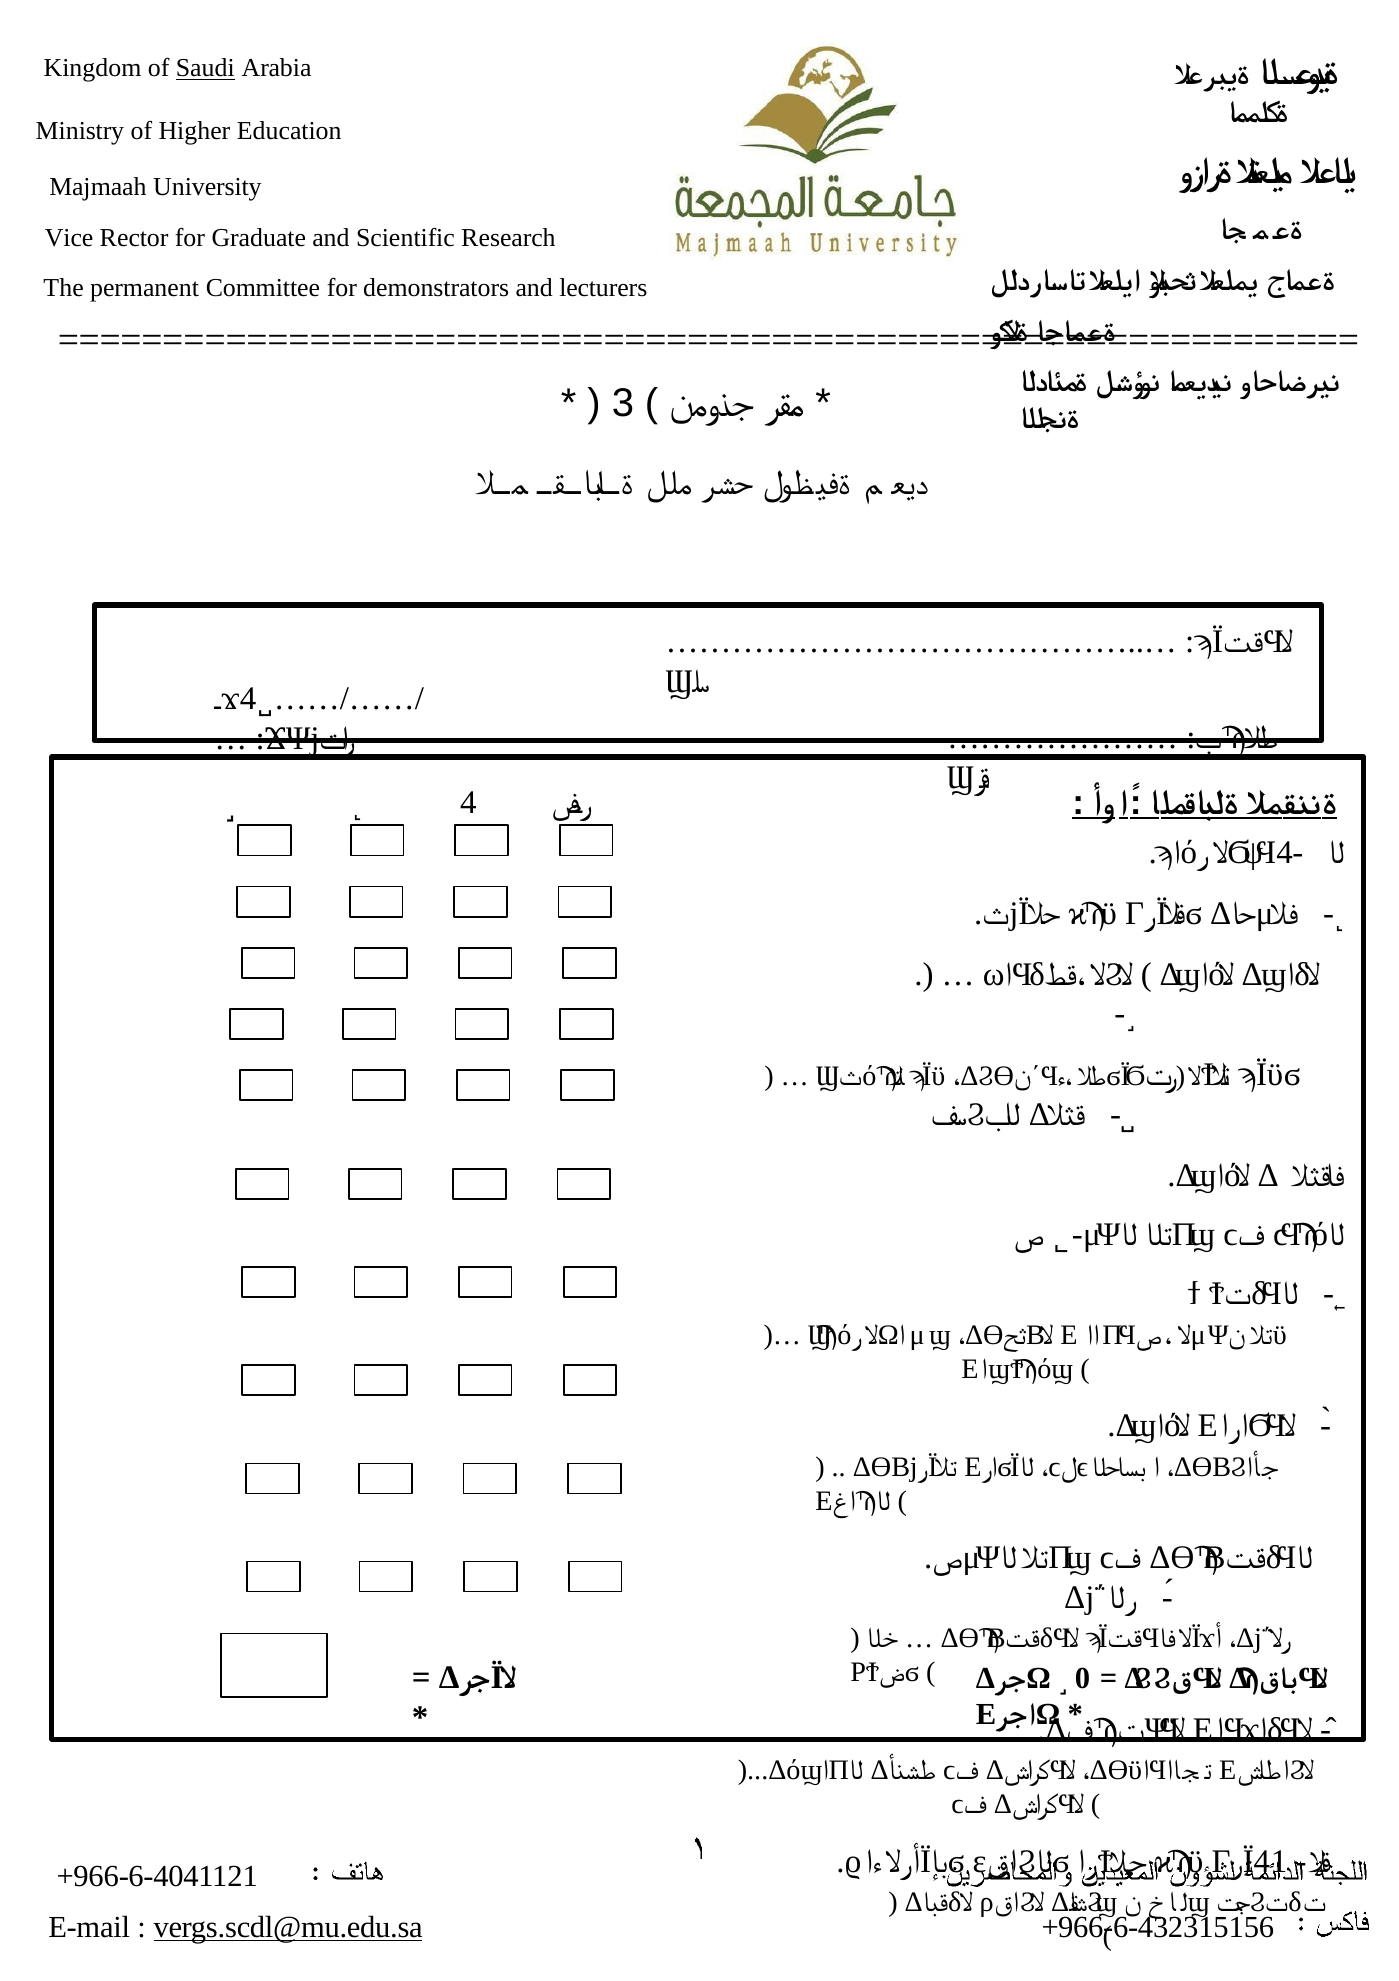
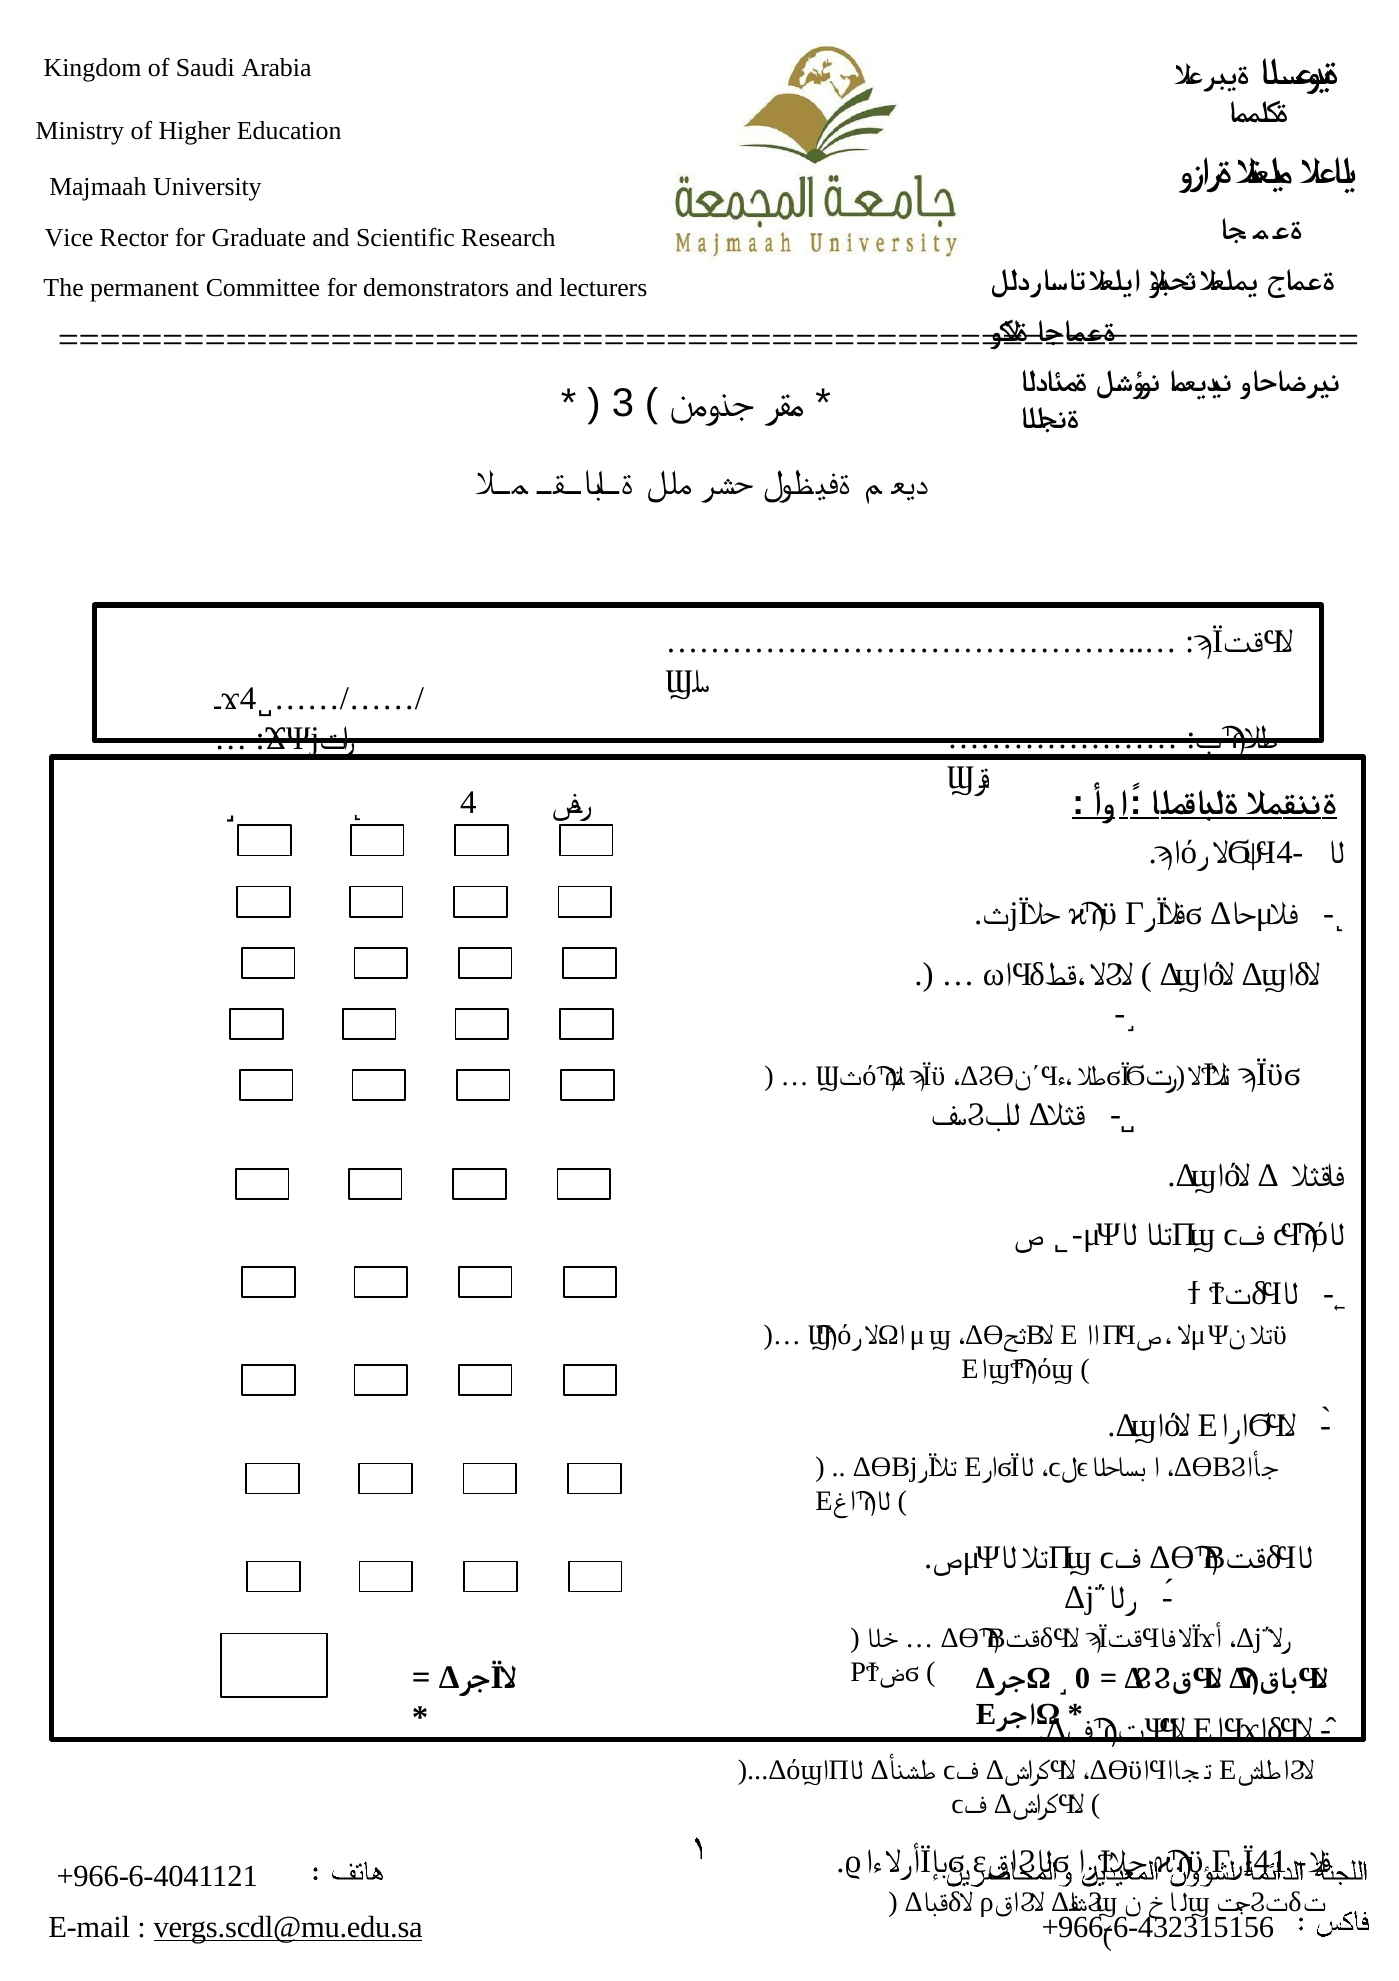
Saudi underline: present -> none
